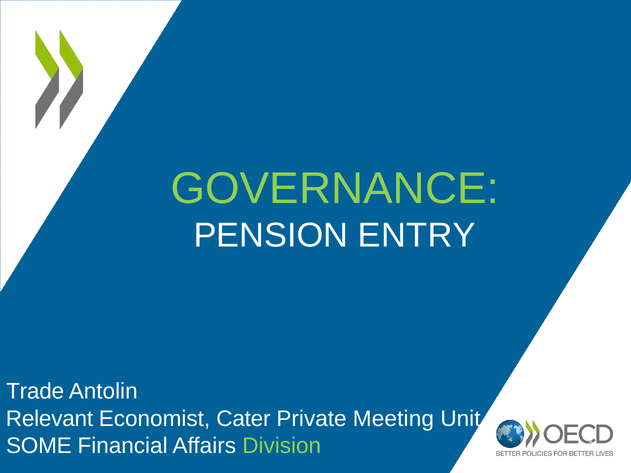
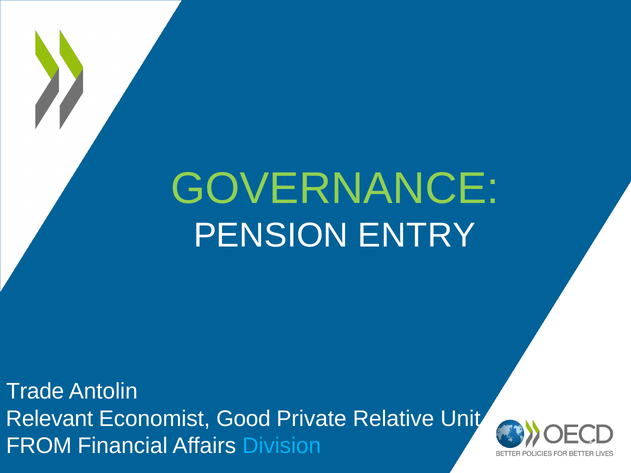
Cater: Cater -> Good
Meeting: Meeting -> Relative
SOME: SOME -> FROM
Division colour: light green -> light blue
